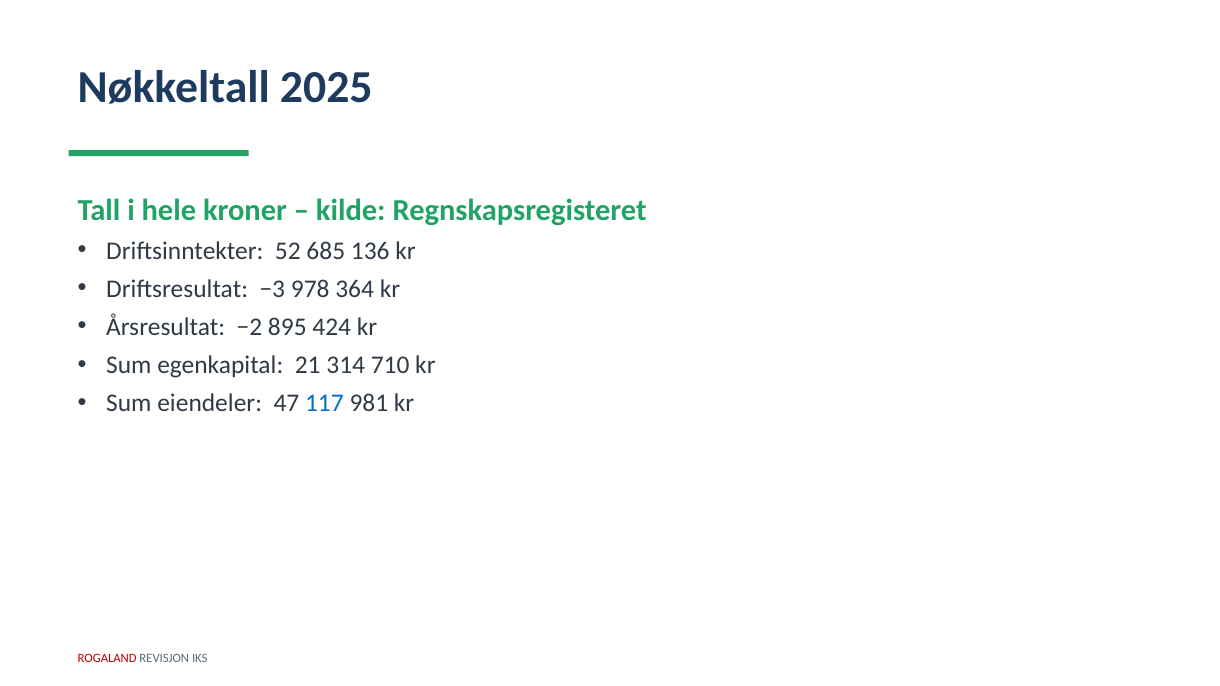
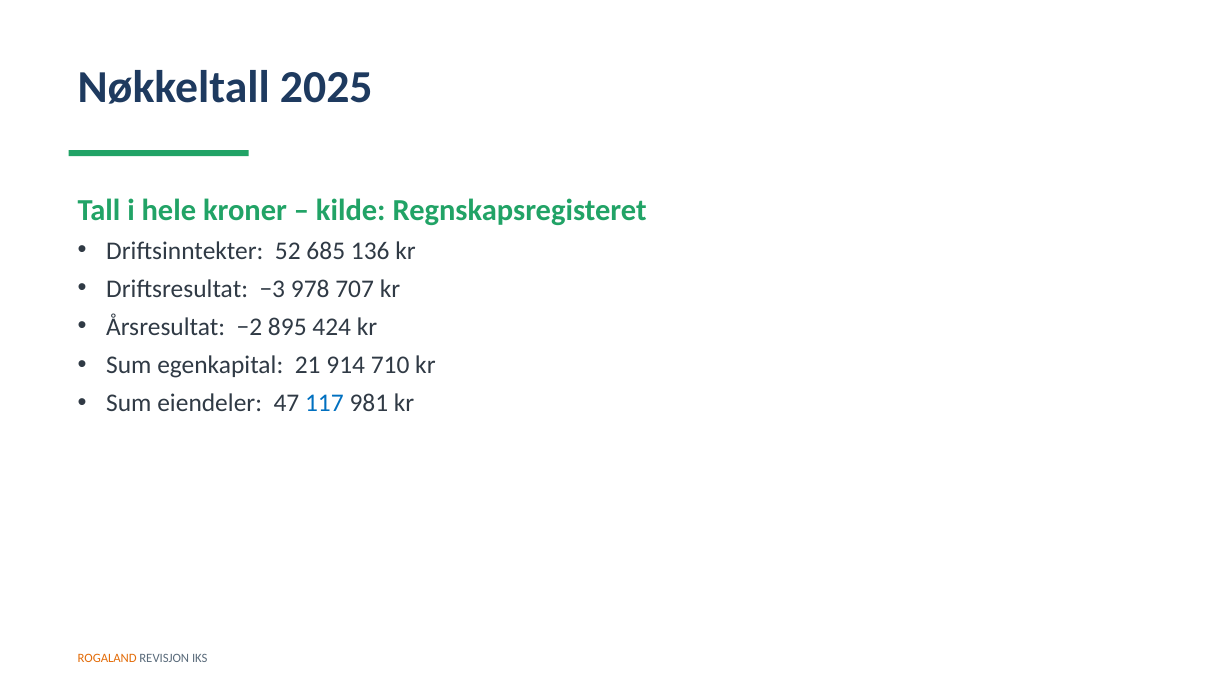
364: 364 -> 707
314: 314 -> 914
ROGALAND colour: red -> orange
